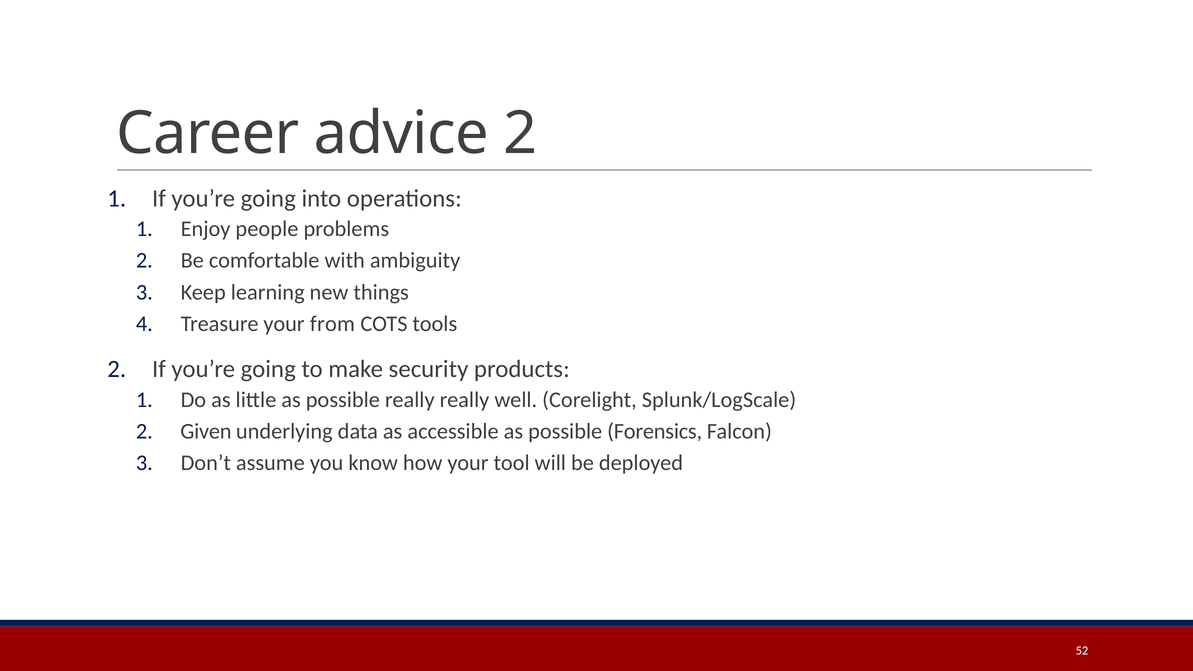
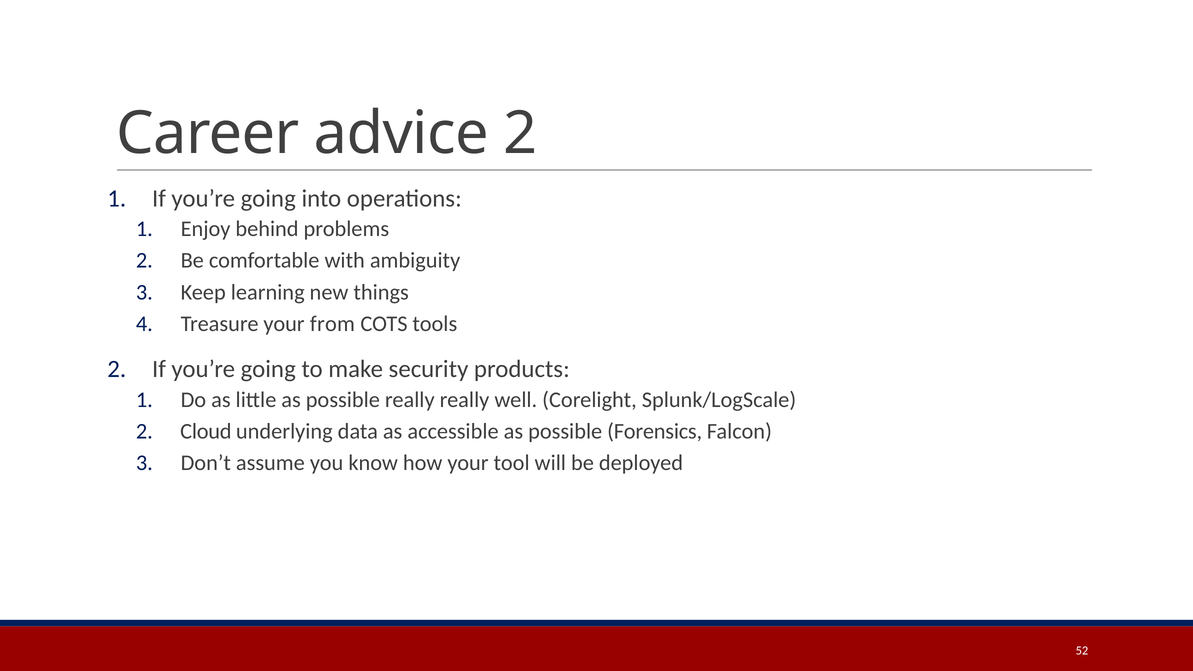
people: people -> behind
Given: Given -> Cloud
